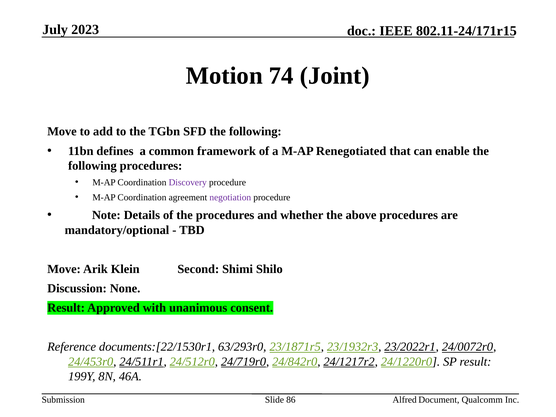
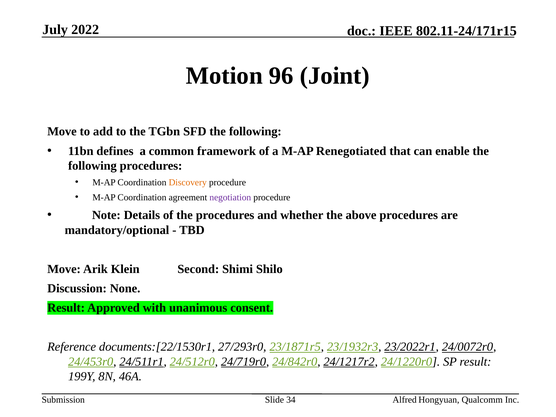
2023: 2023 -> 2022
74: 74 -> 96
Discovery colour: purple -> orange
63/293r0: 63/293r0 -> 27/293r0
86: 86 -> 34
Document: Document -> Hongyuan
